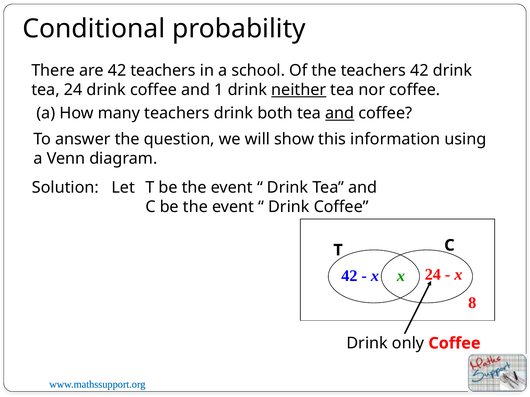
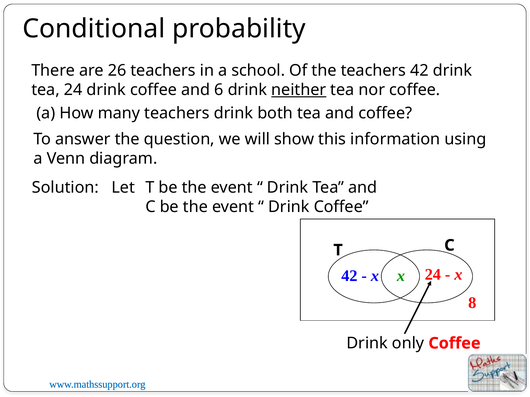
are 42: 42 -> 26
1: 1 -> 6
and at (340, 113) underline: present -> none
